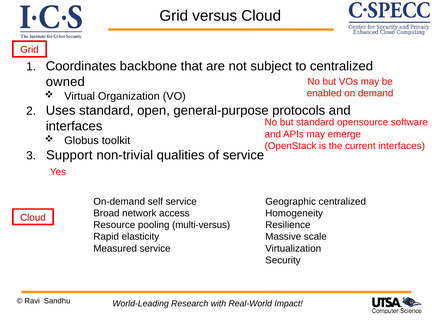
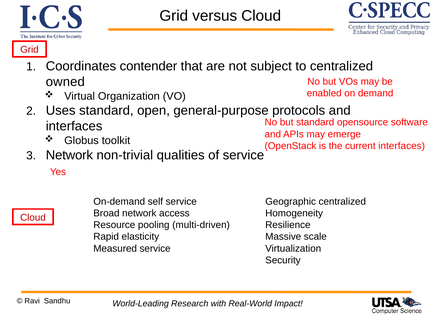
backbone: backbone -> contender
Support at (69, 155): Support -> Network
multi-versus: multi-versus -> multi-driven
